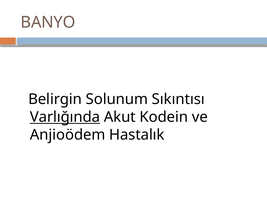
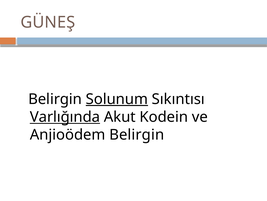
BANYO: BANYO -> GÜNEŞ
Solunum underline: none -> present
Anjioödem Hastalık: Hastalık -> Belirgin
